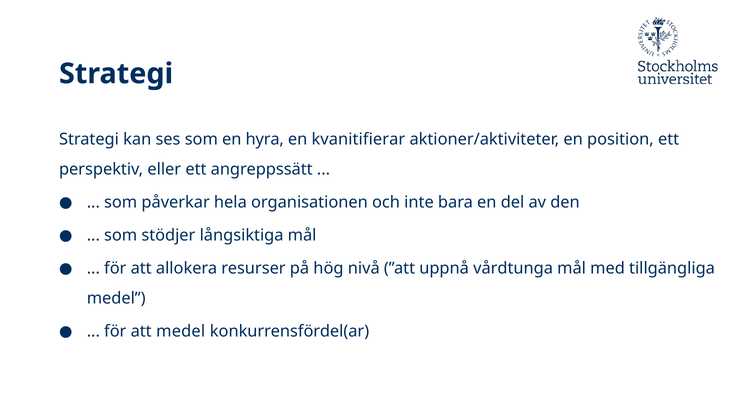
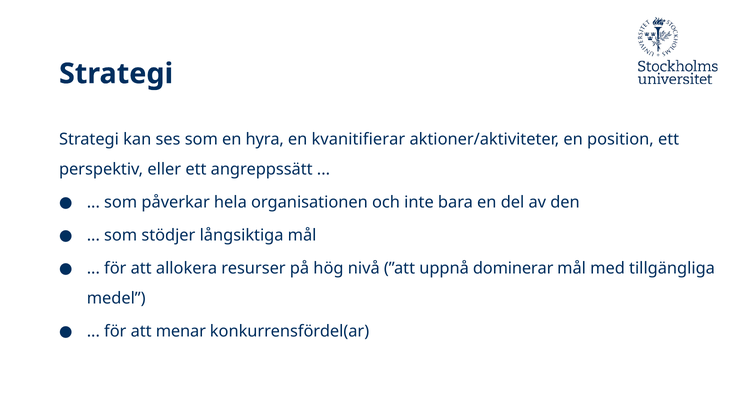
vårdtunga: vårdtunga -> dominerar
att medel: medel -> menar
